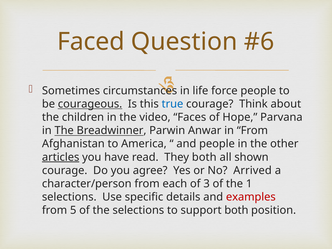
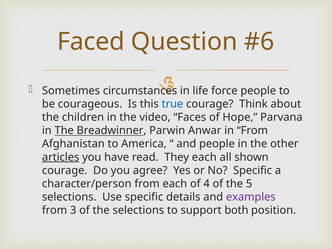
courageous underline: present -> none
They both: both -> each
No Arrived: Arrived -> Specific
3: 3 -> 4
1: 1 -> 5
examples colour: red -> purple
5: 5 -> 3
